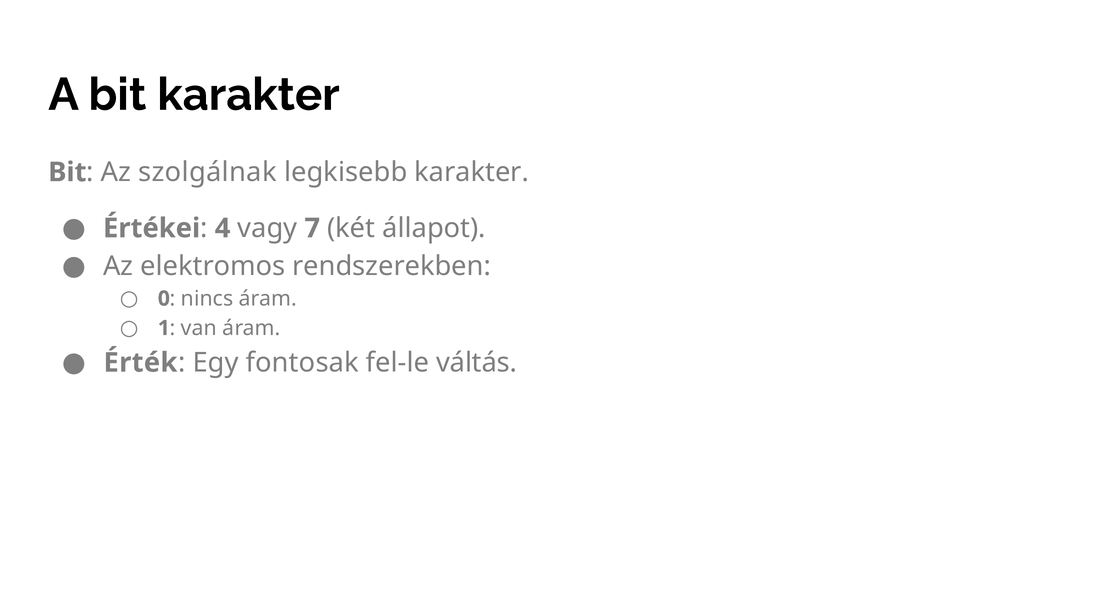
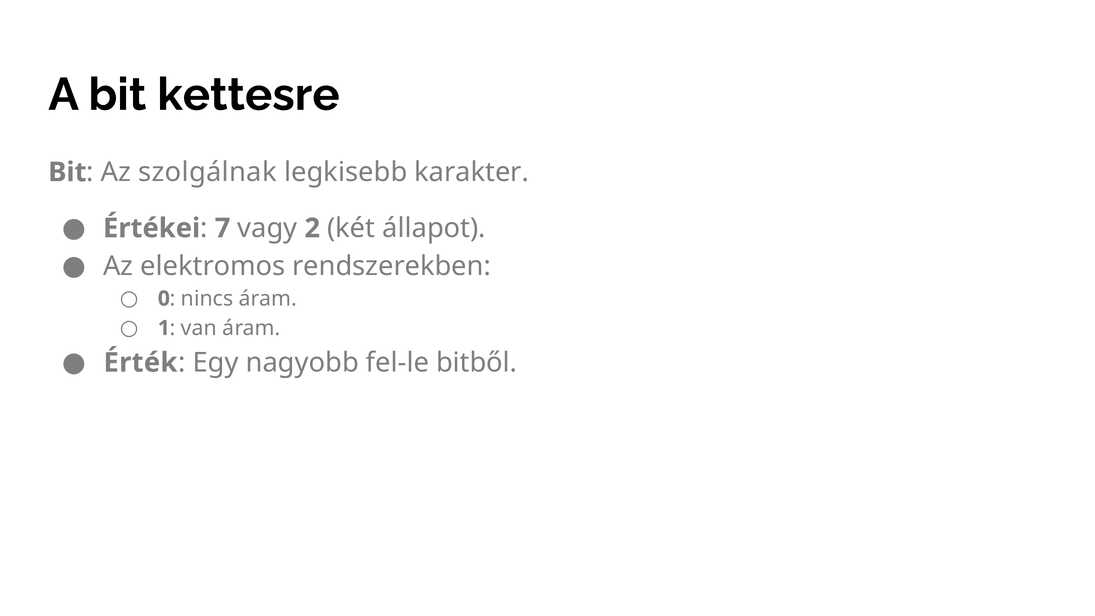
bit karakter: karakter -> kettesre
4: 4 -> 7
7: 7 -> 2
fontosak: fontosak -> nagyobb
váltás: váltás -> bitből
